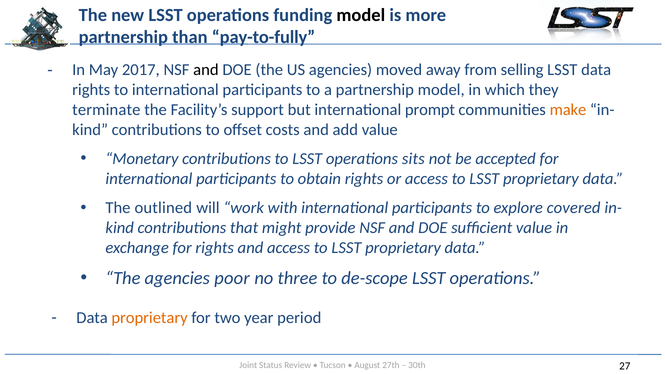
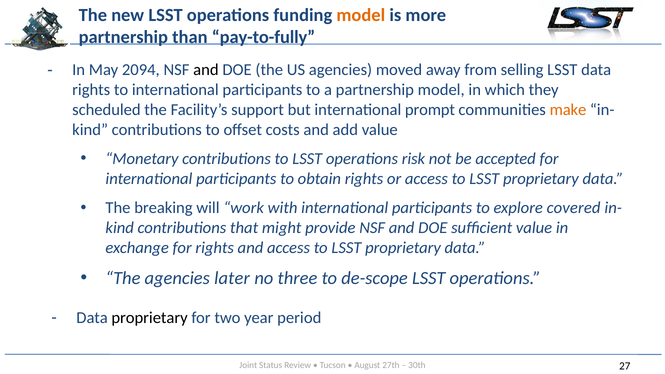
model at (361, 15) colour: black -> orange
2017: 2017 -> 2094
terminate: terminate -> scheduled
sits: sits -> risk
outlined: outlined -> breaking
poor: poor -> later
proprietary at (150, 318) colour: orange -> black
